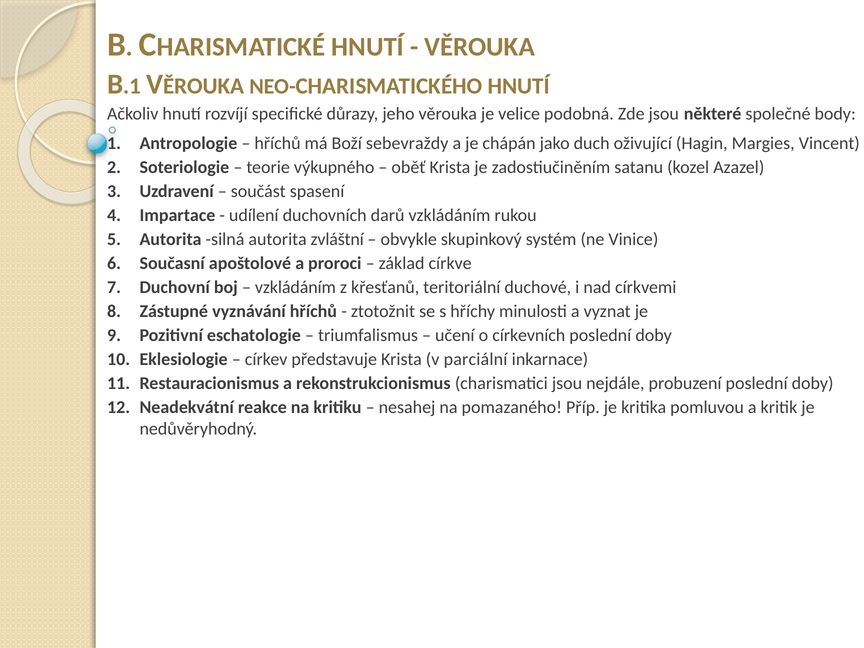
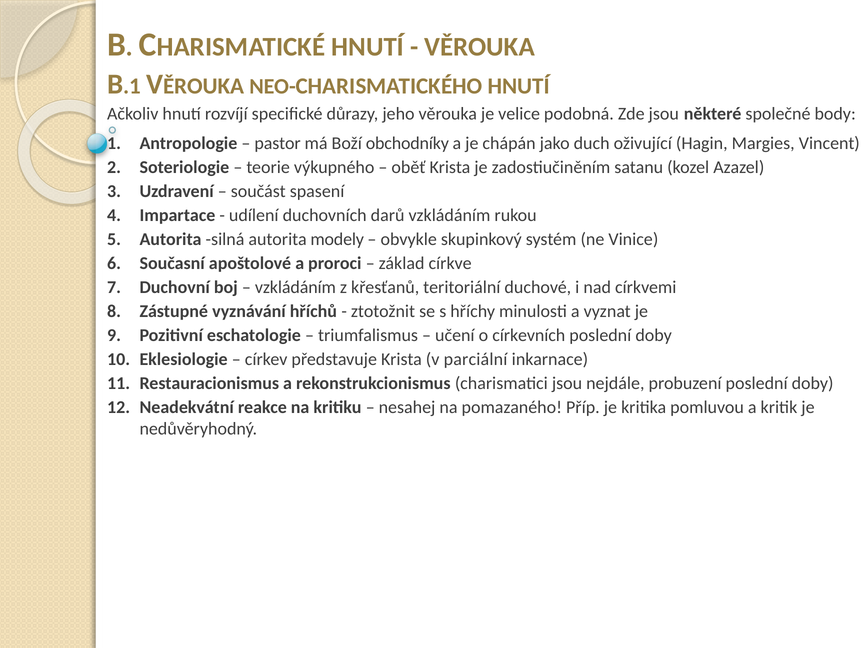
hříchů at (278, 143): hříchů -> pastor
sebevraždy: sebevraždy -> obchodníky
zvláštní: zvláštní -> modely
